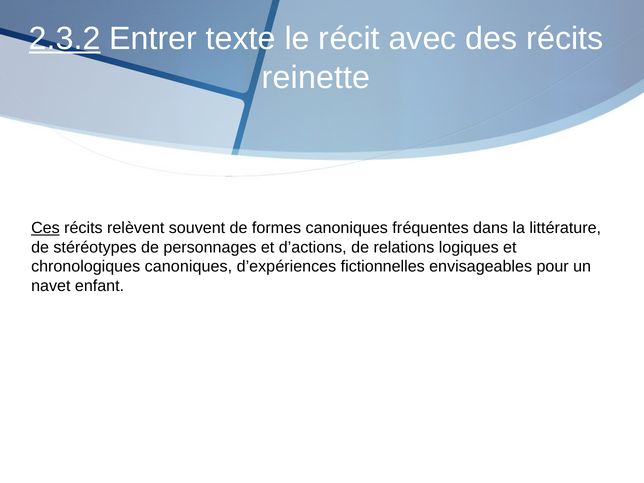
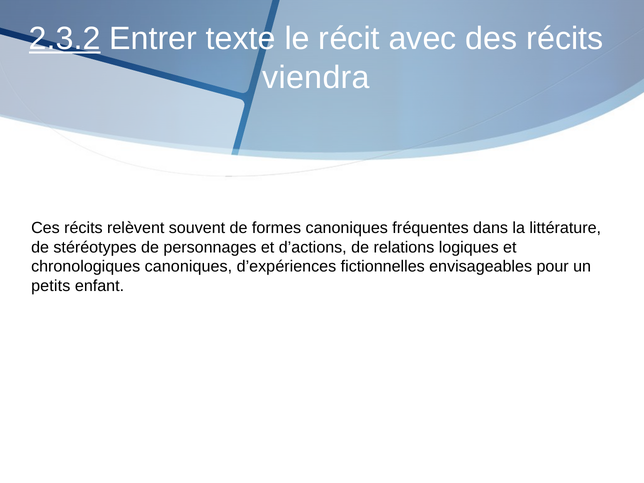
reinette: reinette -> viendra
Ces underline: present -> none
navet: navet -> petits
